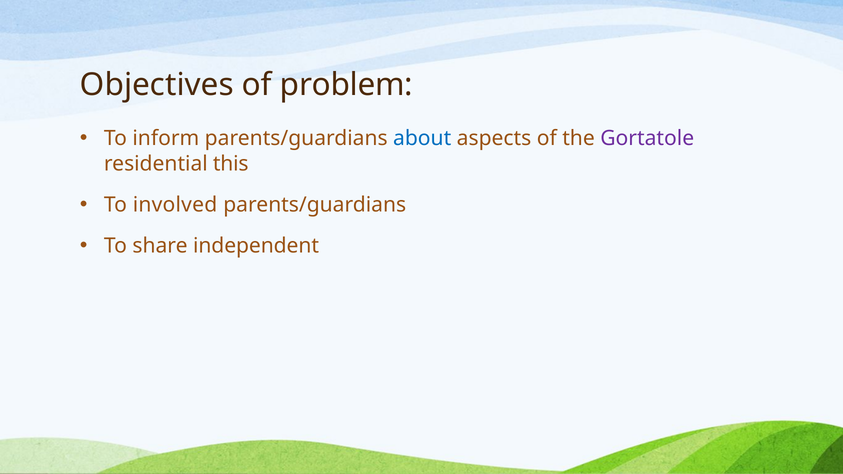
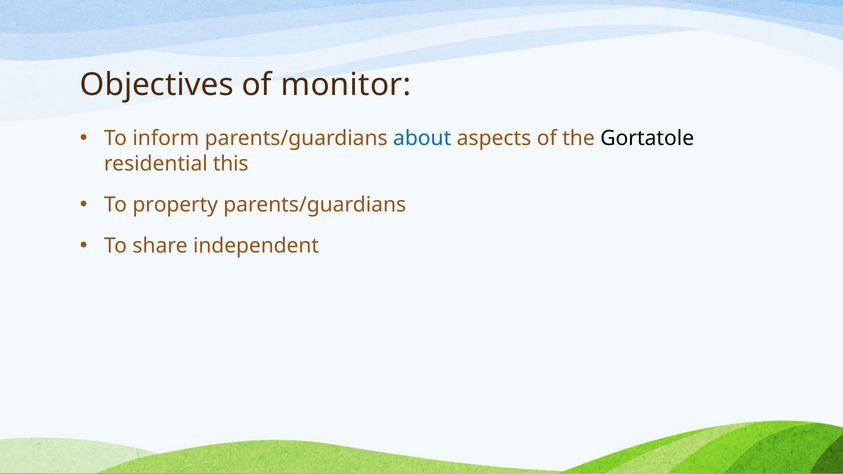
problem: problem -> monitor
Gortatole colour: purple -> black
involved: involved -> property
